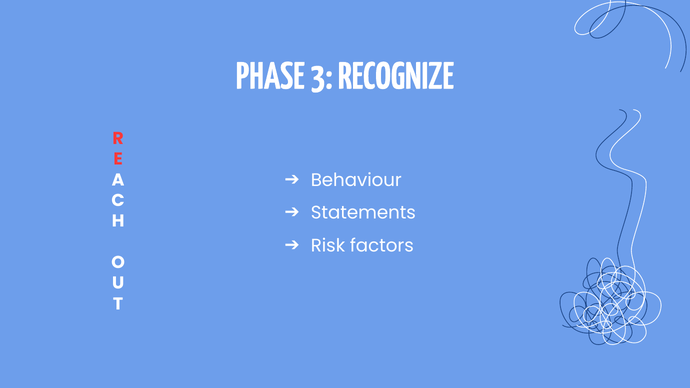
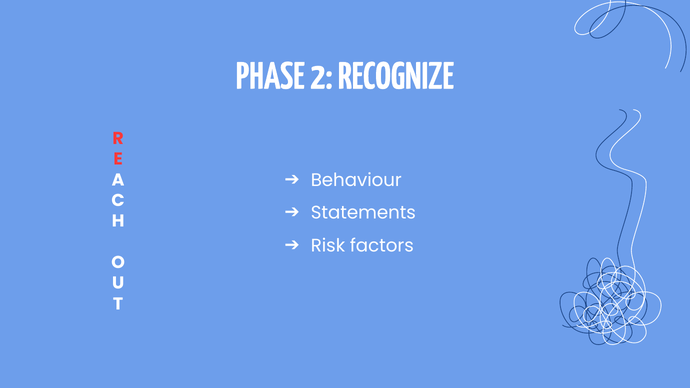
3: 3 -> 2
